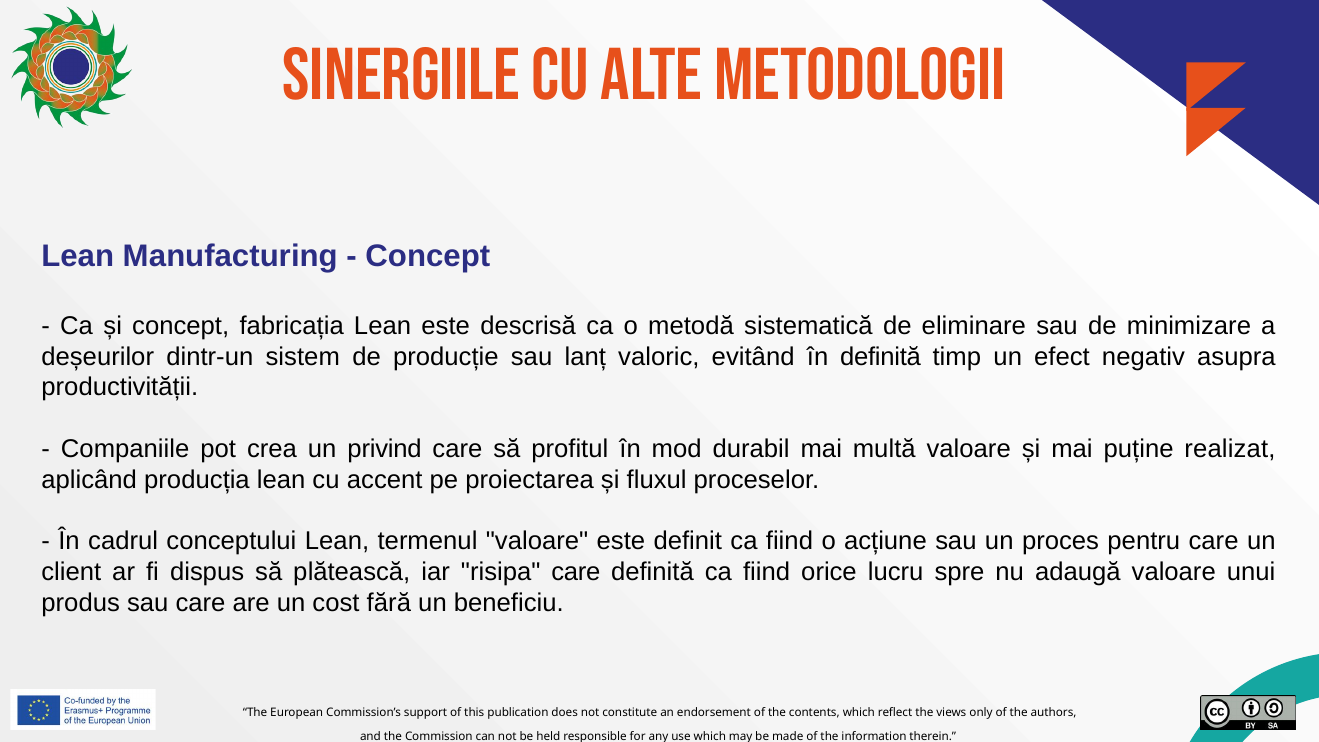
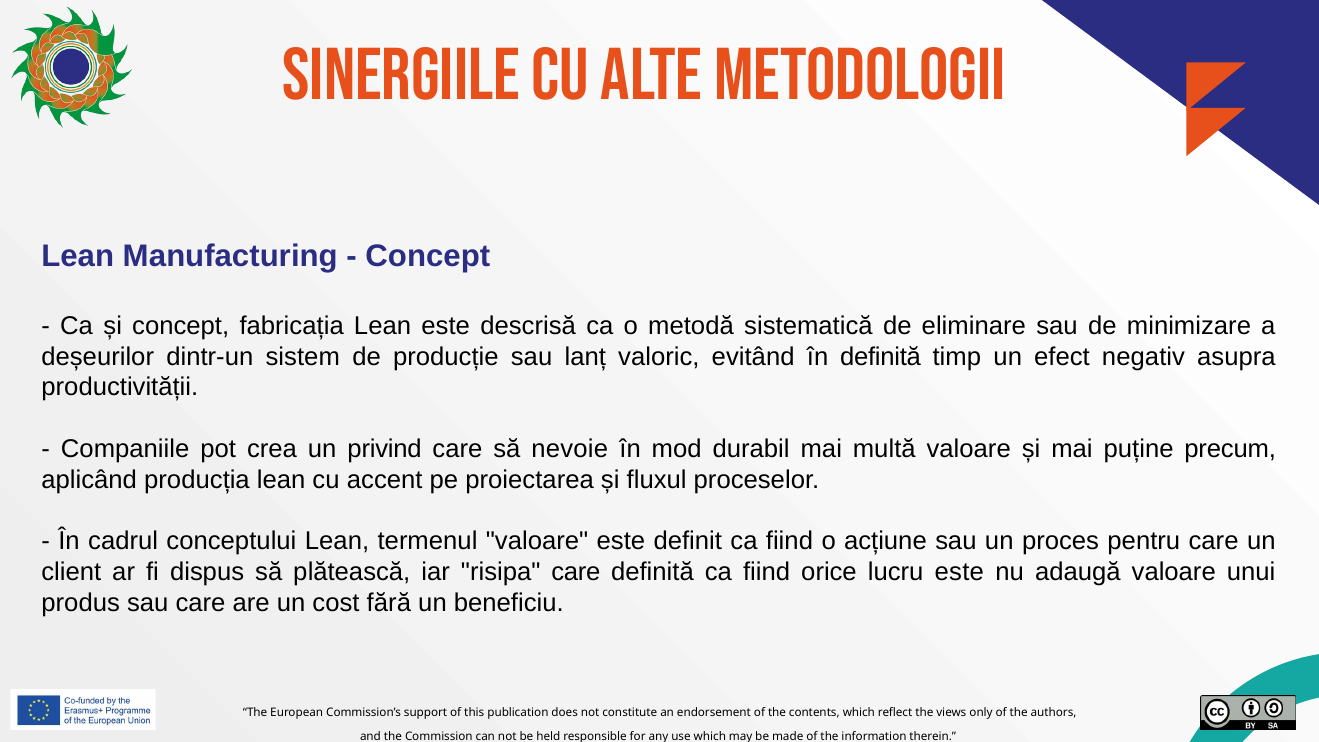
profitul: profitul -> nevoie
realizat: realizat -> precum
lucru spre: spre -> este
